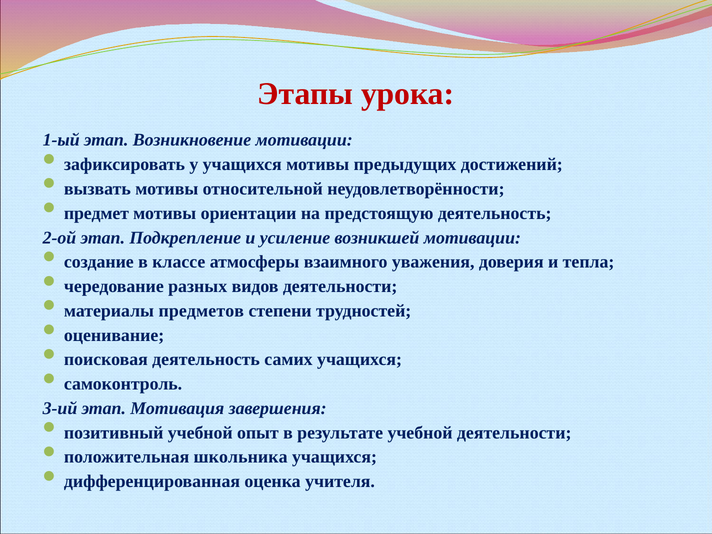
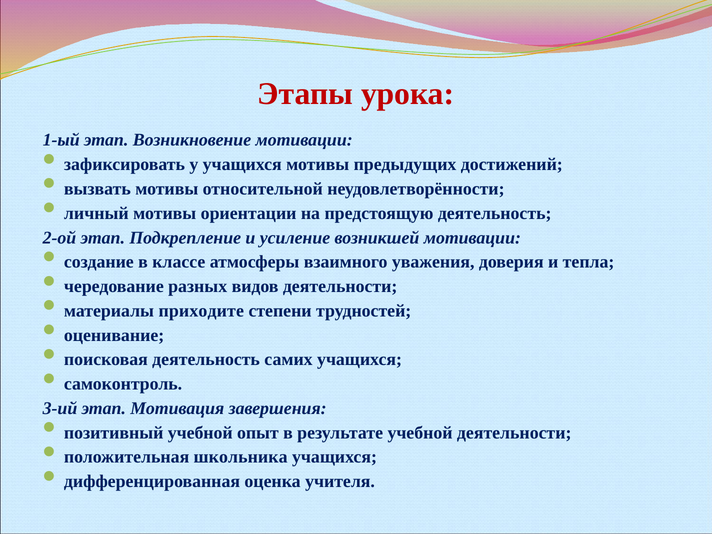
предмет: предмет -> личный
предметов: предметов -> приходите
